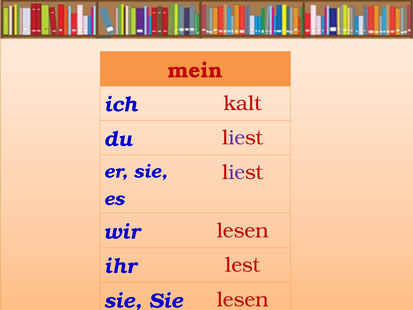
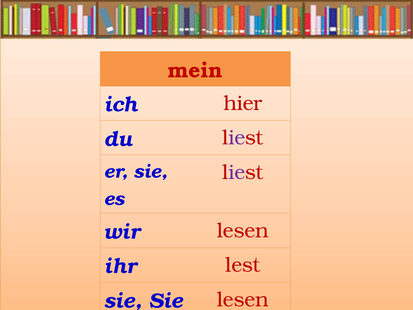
kalt: kalt -> hier
